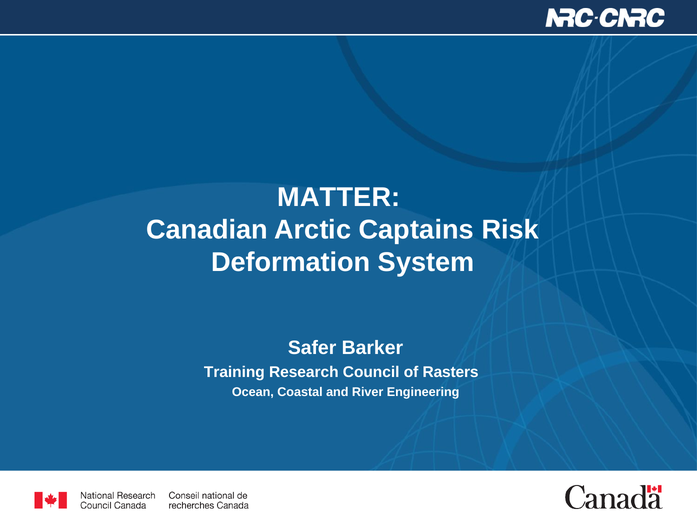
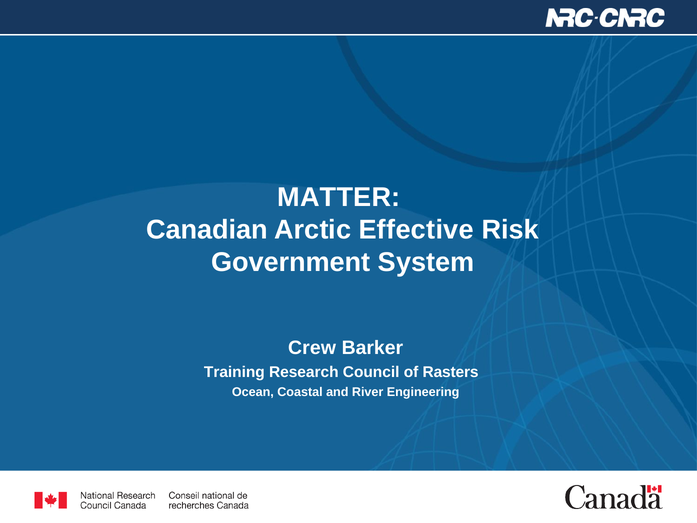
Captains: Captains -> Effective
Deformation: Deformation -> Government
Safer: Safer -> Crew
